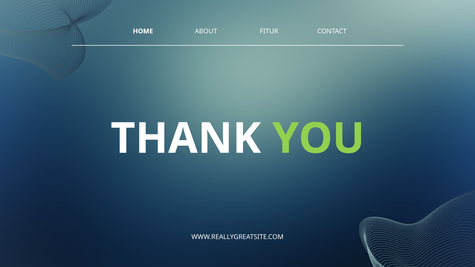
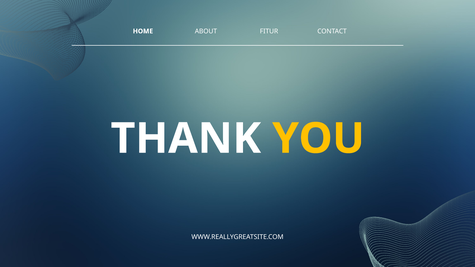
YOU colour: light green -> yellow
